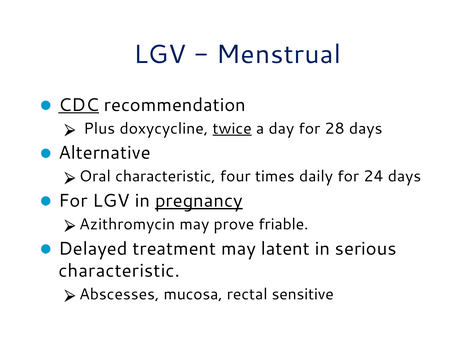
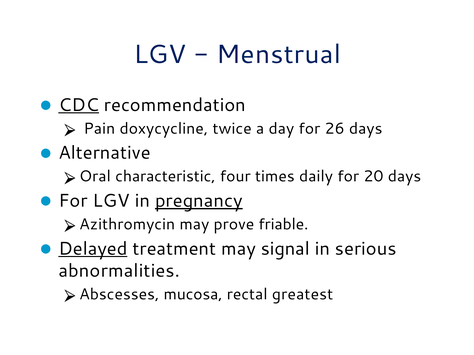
Plus: Plus -> Pain
twice underline: present -> none
28: 28 -> 26
24: 24 -> 20
Delayed underline: none -> present
latent: latent -> signal
characteristic at (119, 271): characteristic -> abnormalities
sensitive: sensitive -> greatest
